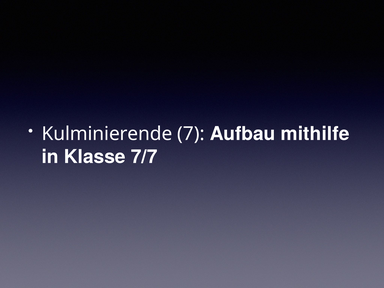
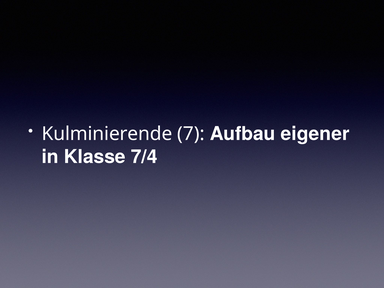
mithilfe: mithilfe -> eigener
7/7: 7/7 -> 7/4
